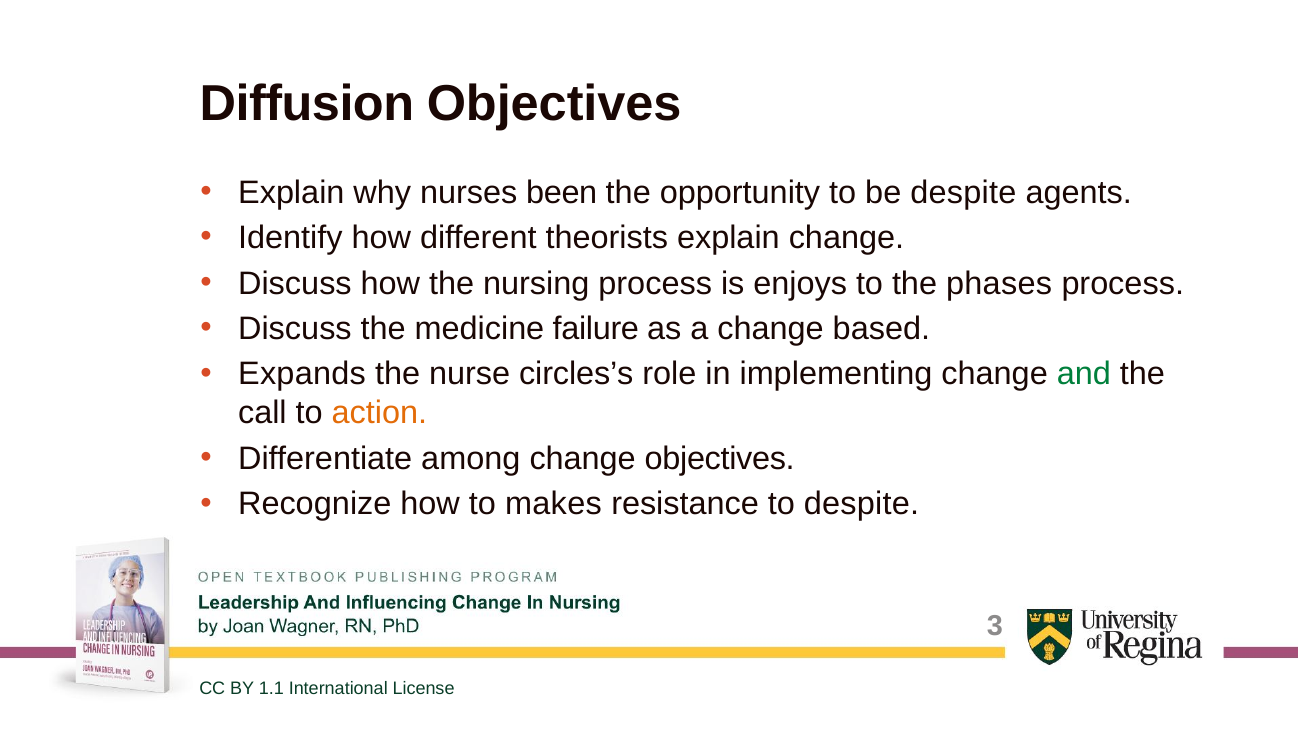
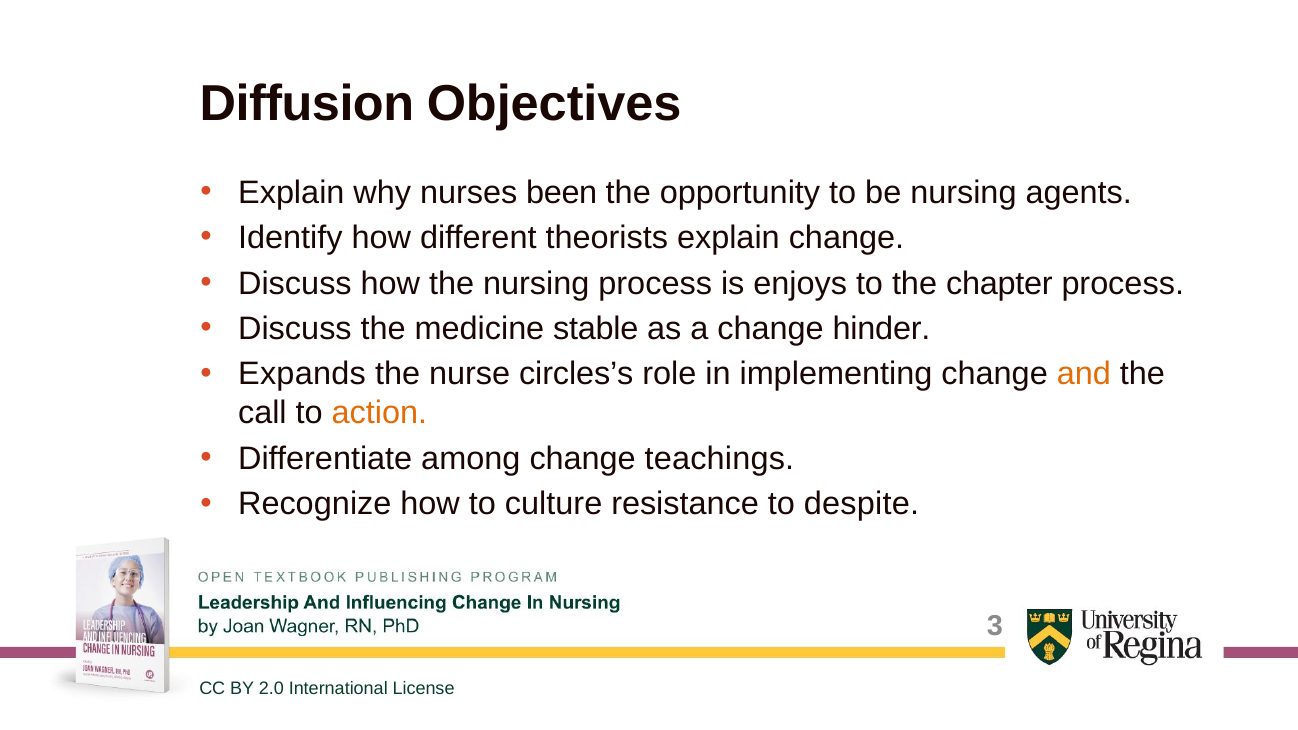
be despite: despite -> nursing
phases: phases -> chapter
failure: failure -> stable
based: based -> hinder
and colour: green -> orange
change objectives: objectives -> teachings
makes: makes -> culture
1.1: 1.1 -> 2.0
